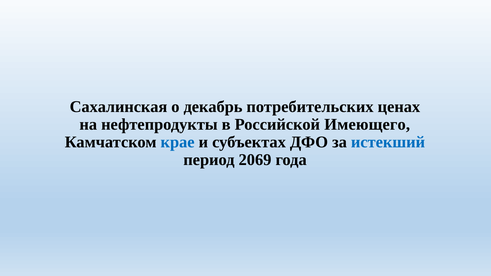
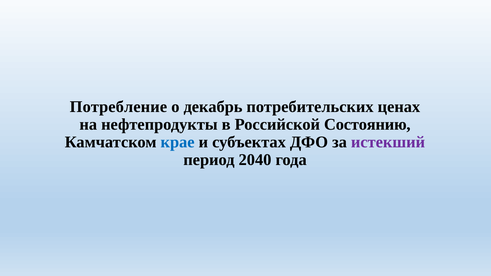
Сахалинская: Сахалинская -> Потребление
Имеющего: Имеющего -> Состоянию
истекший colour: blue -> purple
2069: 2069 -> 2040
